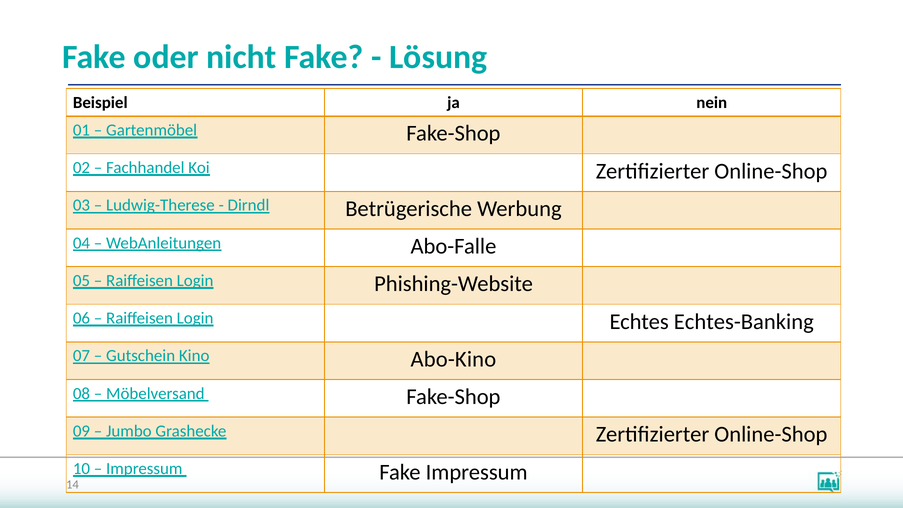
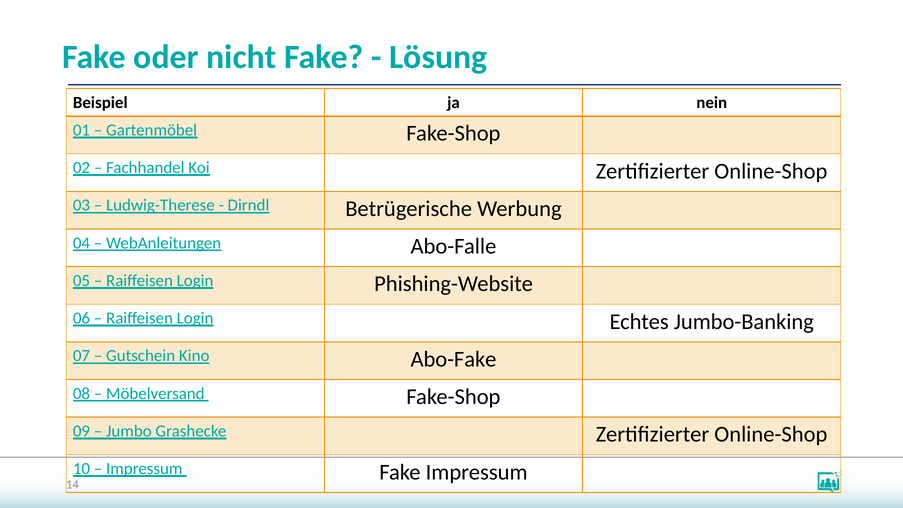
Echtes-Banking: Echtes-Banking -> Jumbo-Banking
Abo-Kino: Abo-Kino -> Abo-Fake
